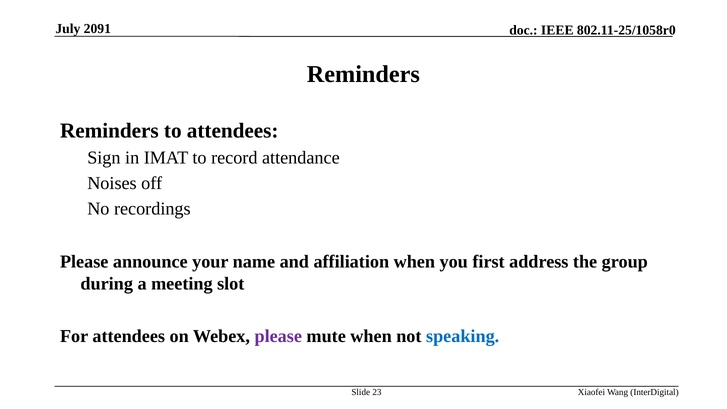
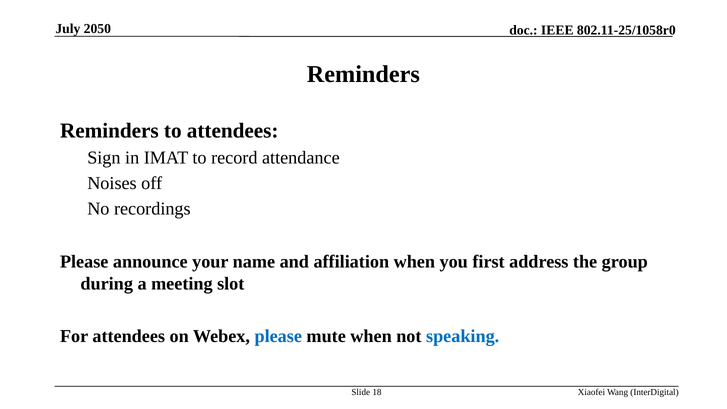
2091: 2091 -> 2050
please at (278, 336) colour: purple -> blue
23: 23 -> 18
